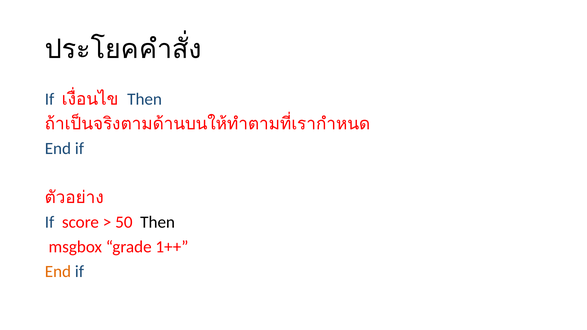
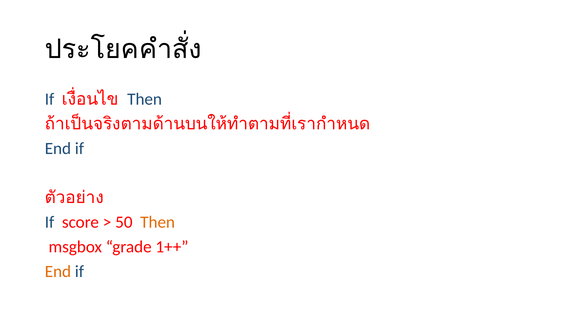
Then at (158, 222) colour: black -> orange
